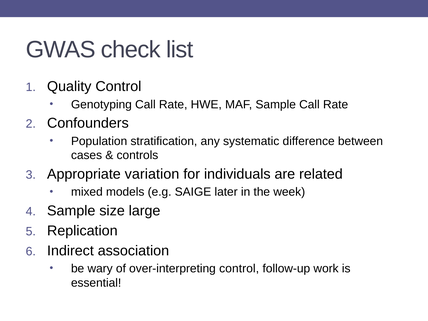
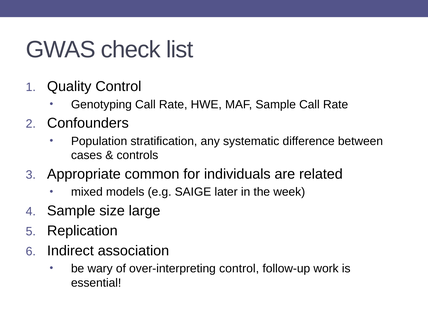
variation: variation -> common
